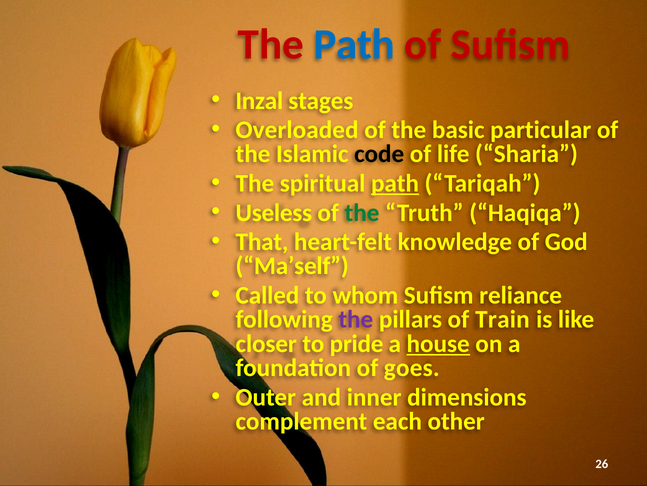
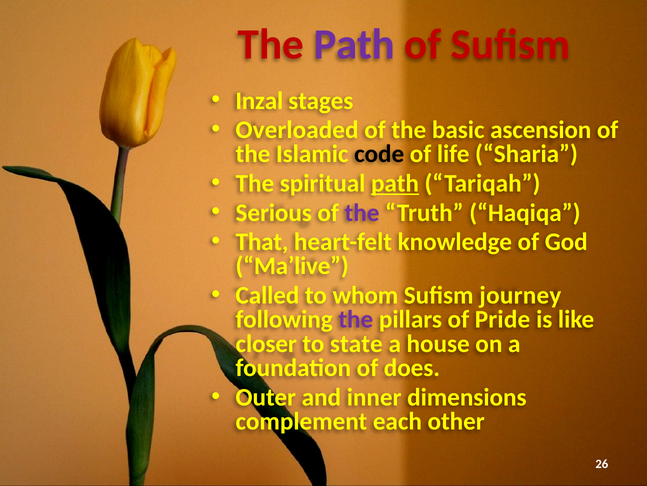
Path at (354, 45) colour: blue -> purple
particular: particular -> ascension
Useless: Useless -> Serious
the at (362, 212) colour: green -> purple
Ma’self: Ma’self -> Ma’live
reliance: reliance -> journey
Train: Train -> Pride
pride: pride -> state
house underline: present -> none
goes: goes -> does
